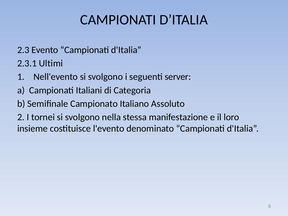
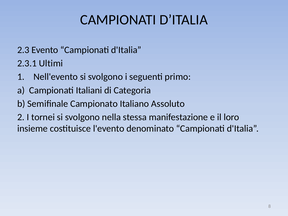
server: server -> primo
